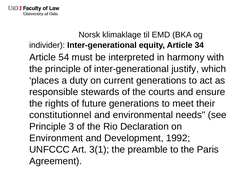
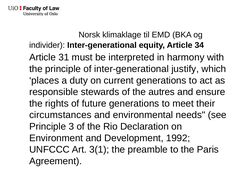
54: 54 -> 31
courts: courts -> autres
constitutionnel: constitutionnel -> circumstances
